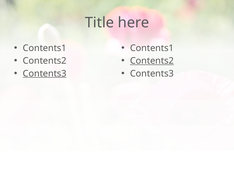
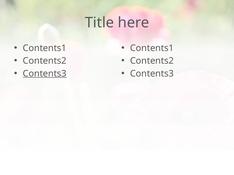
Contents2 at (152, 61) underline: present -> none
